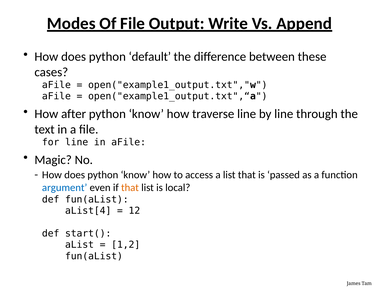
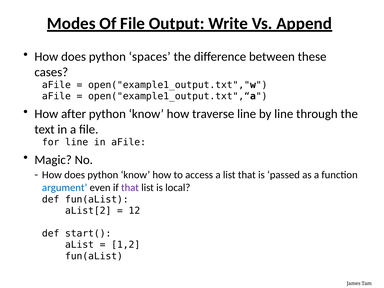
default: default -> spaces
that at (130, 188) colour: orange -> purple
aList[4: aList[4 -> aList[2
